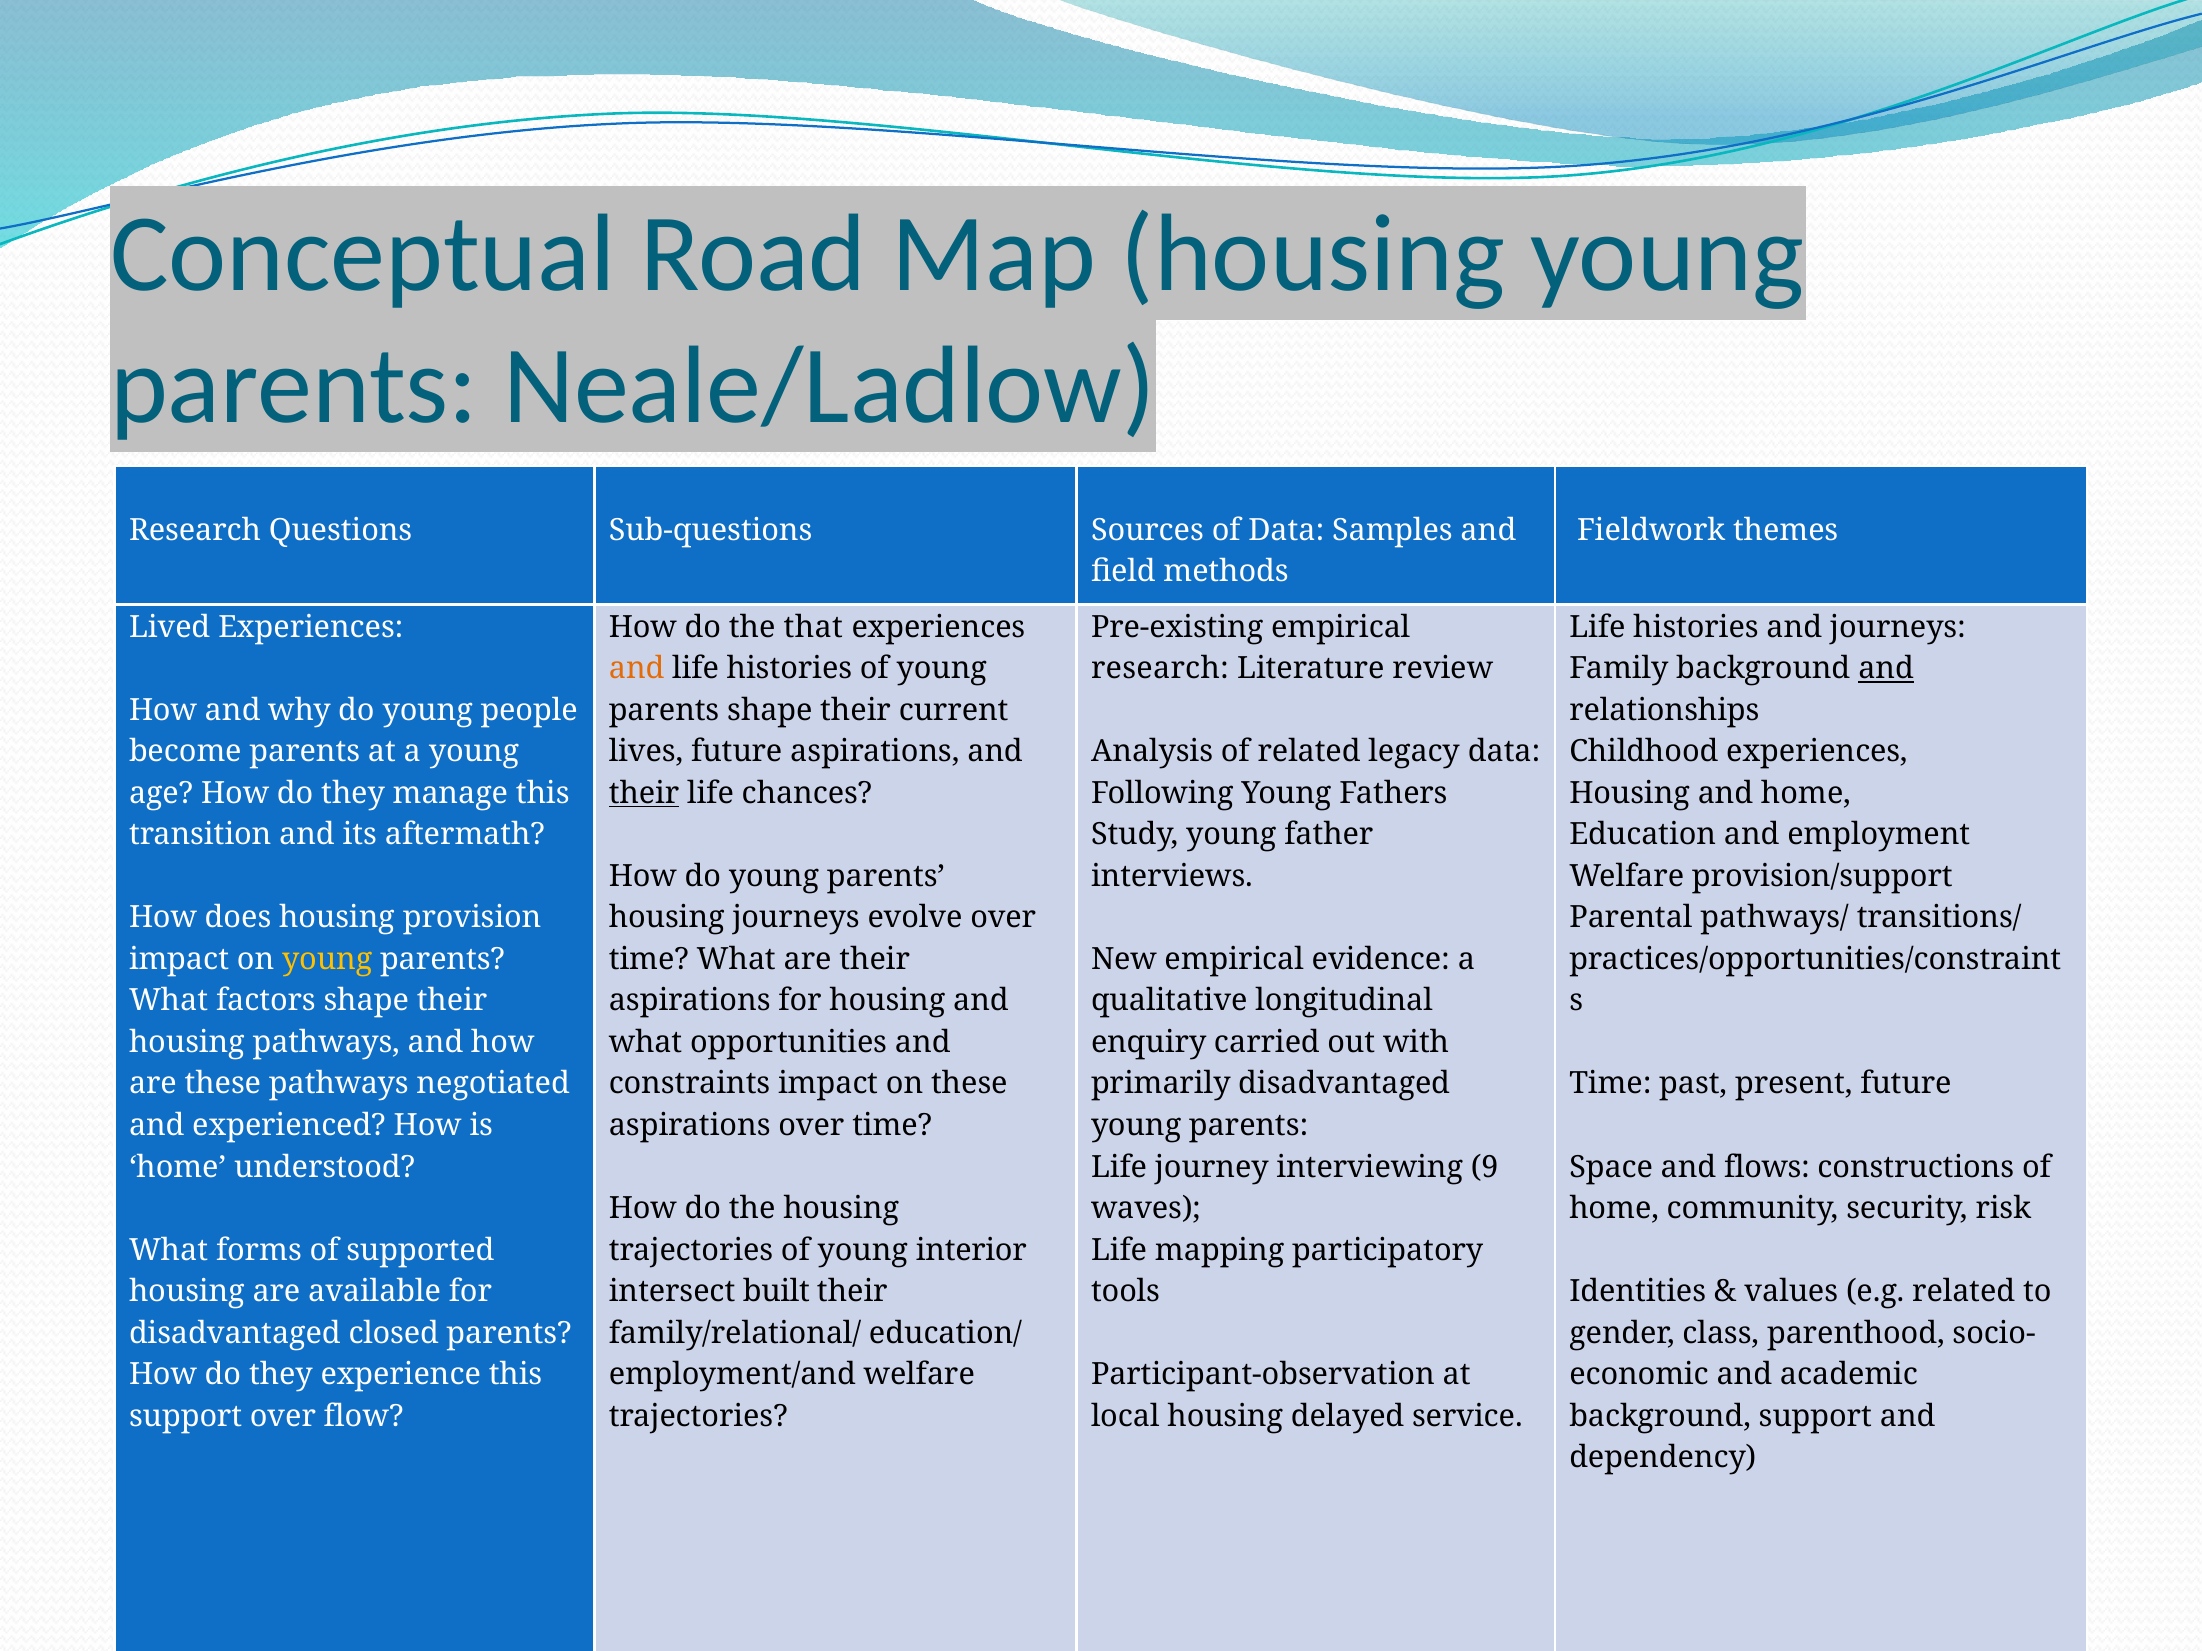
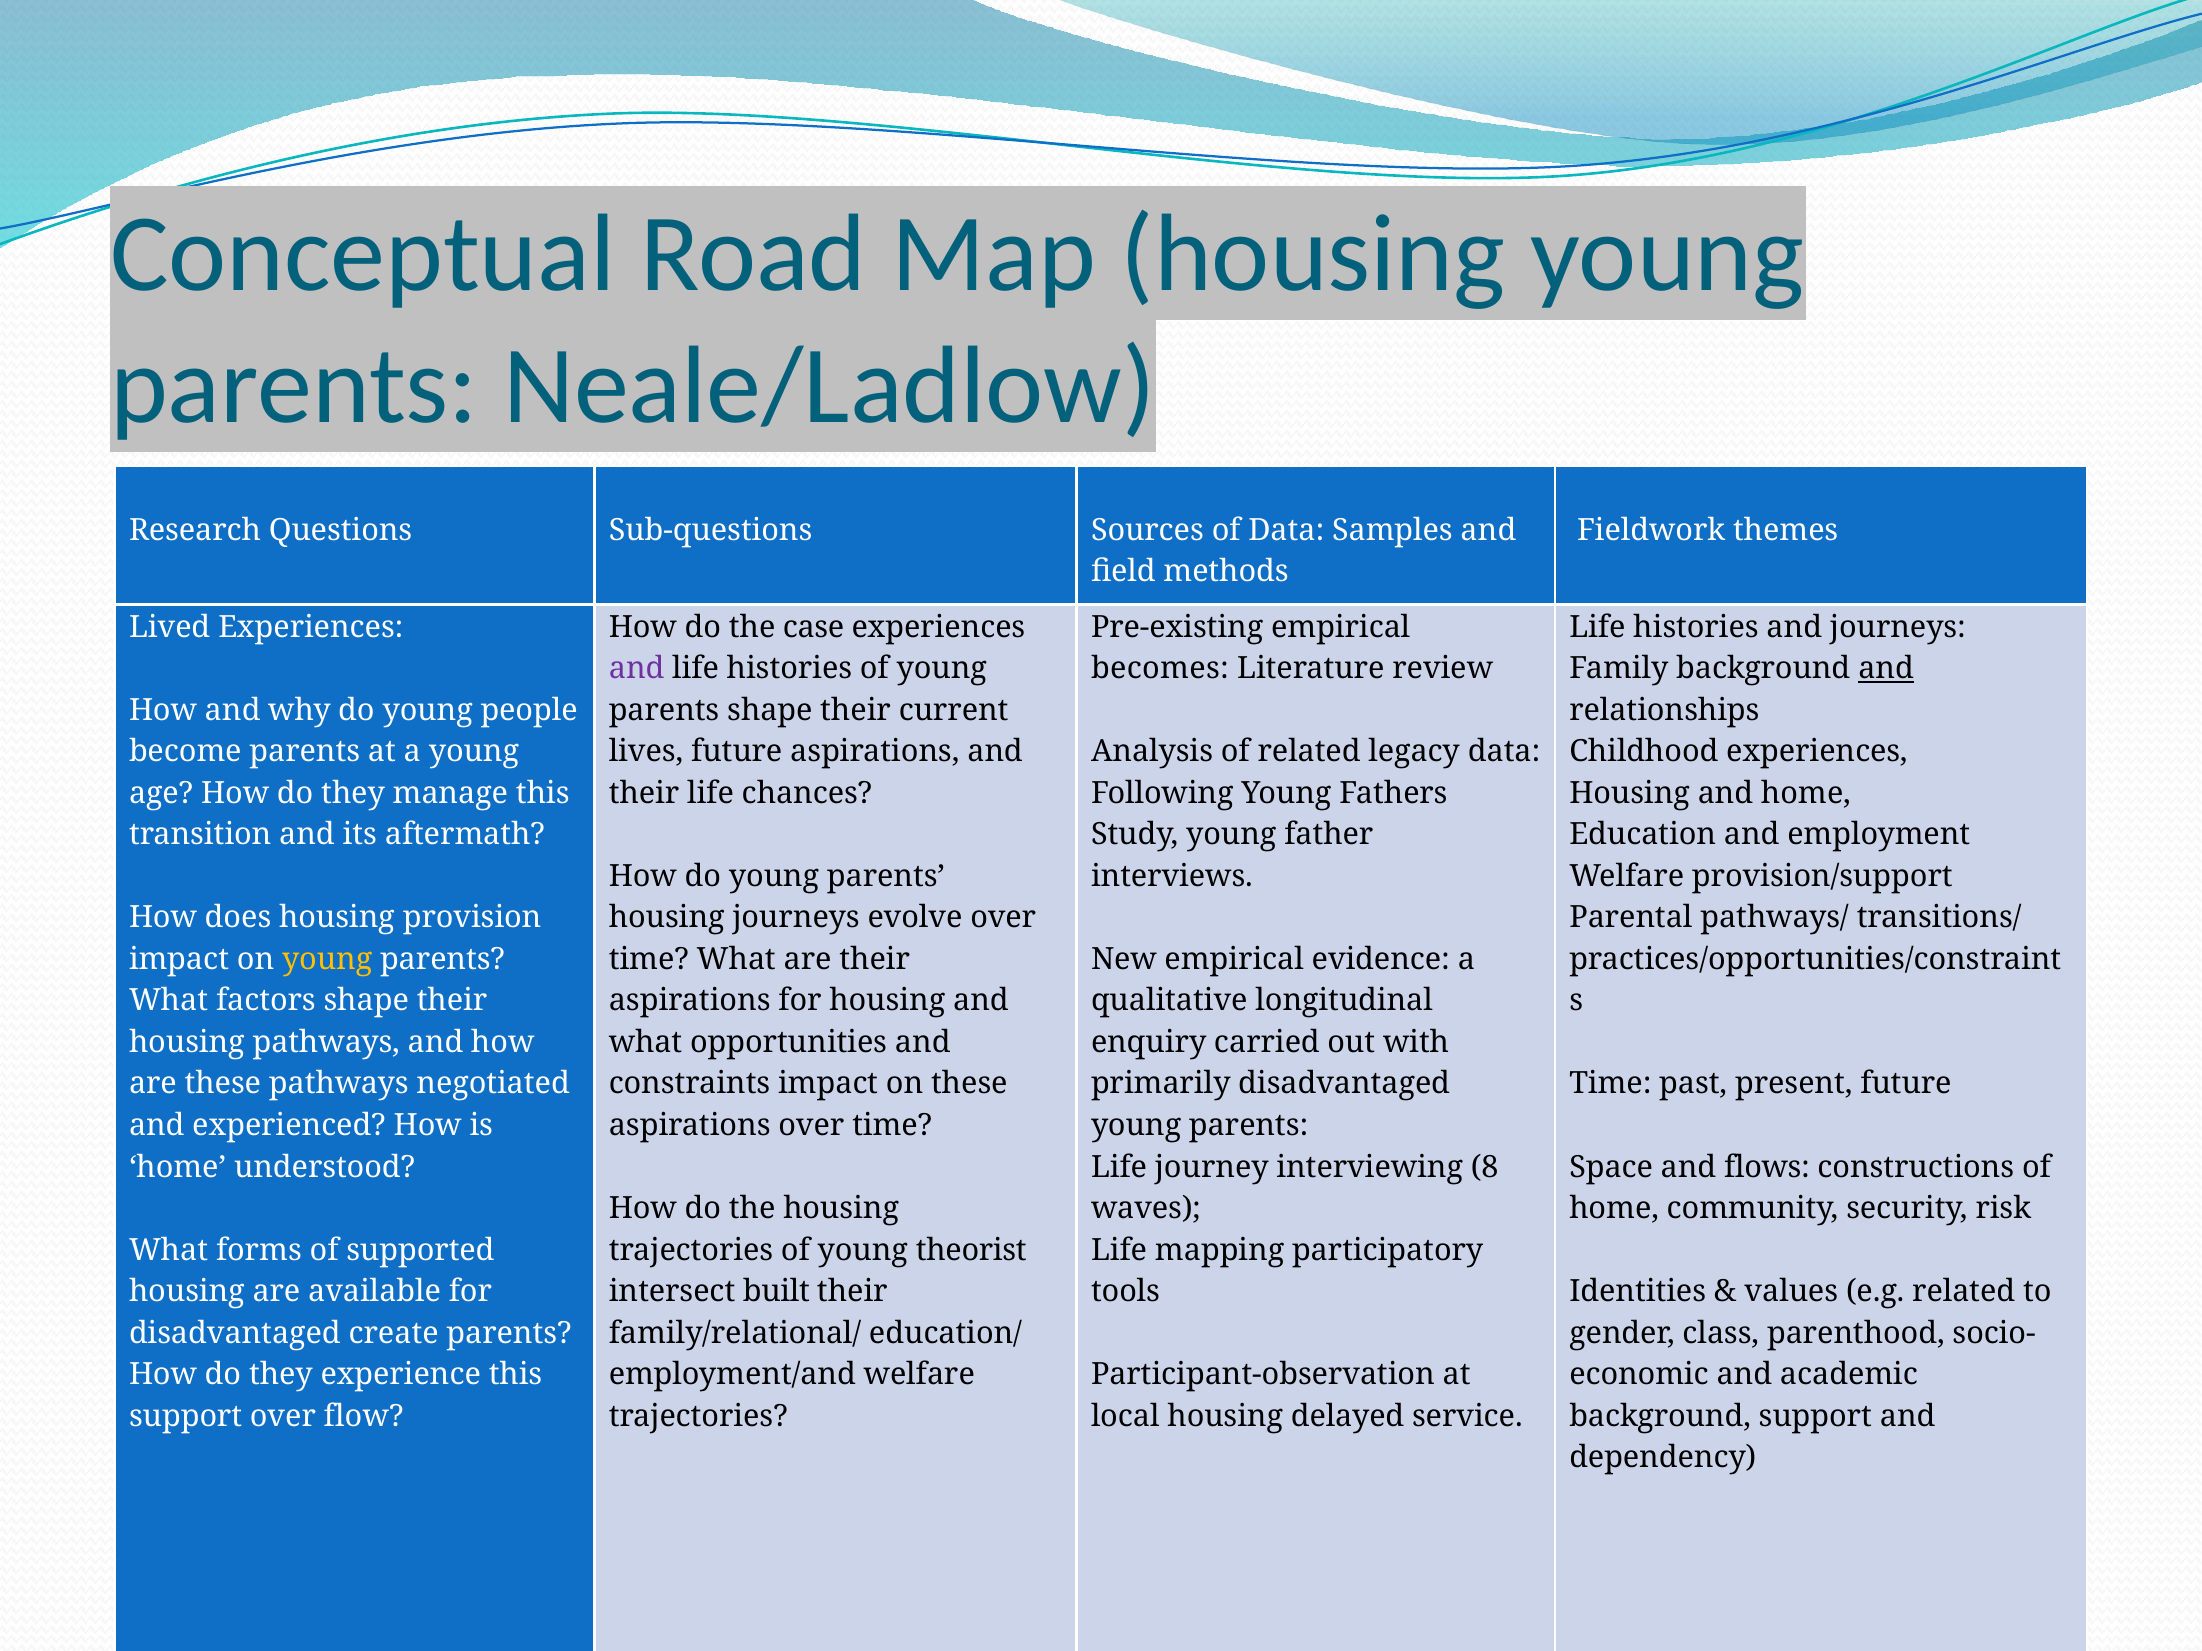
that: that -> case
and at (637, 669) colour: orange -> purple
research at (1160, 669): research -> becomes
their at (644, 794) underline: present -> none
9: 9 -> 8
interior: interior -> theorist
closed: closed -> create
